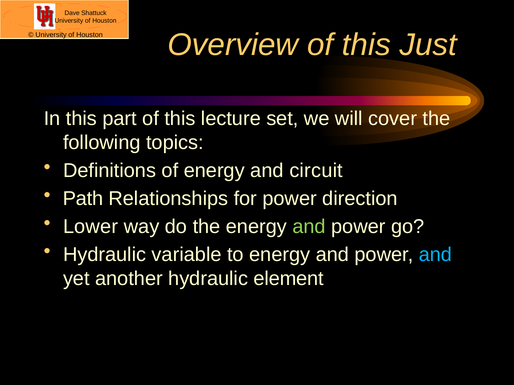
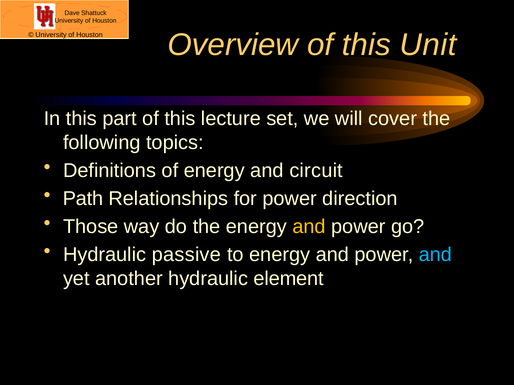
Just: Just -> Unit
Lower: Lower -> Those
and at (309, 227) colour: light green -> yellow
variable: variable -> passive
